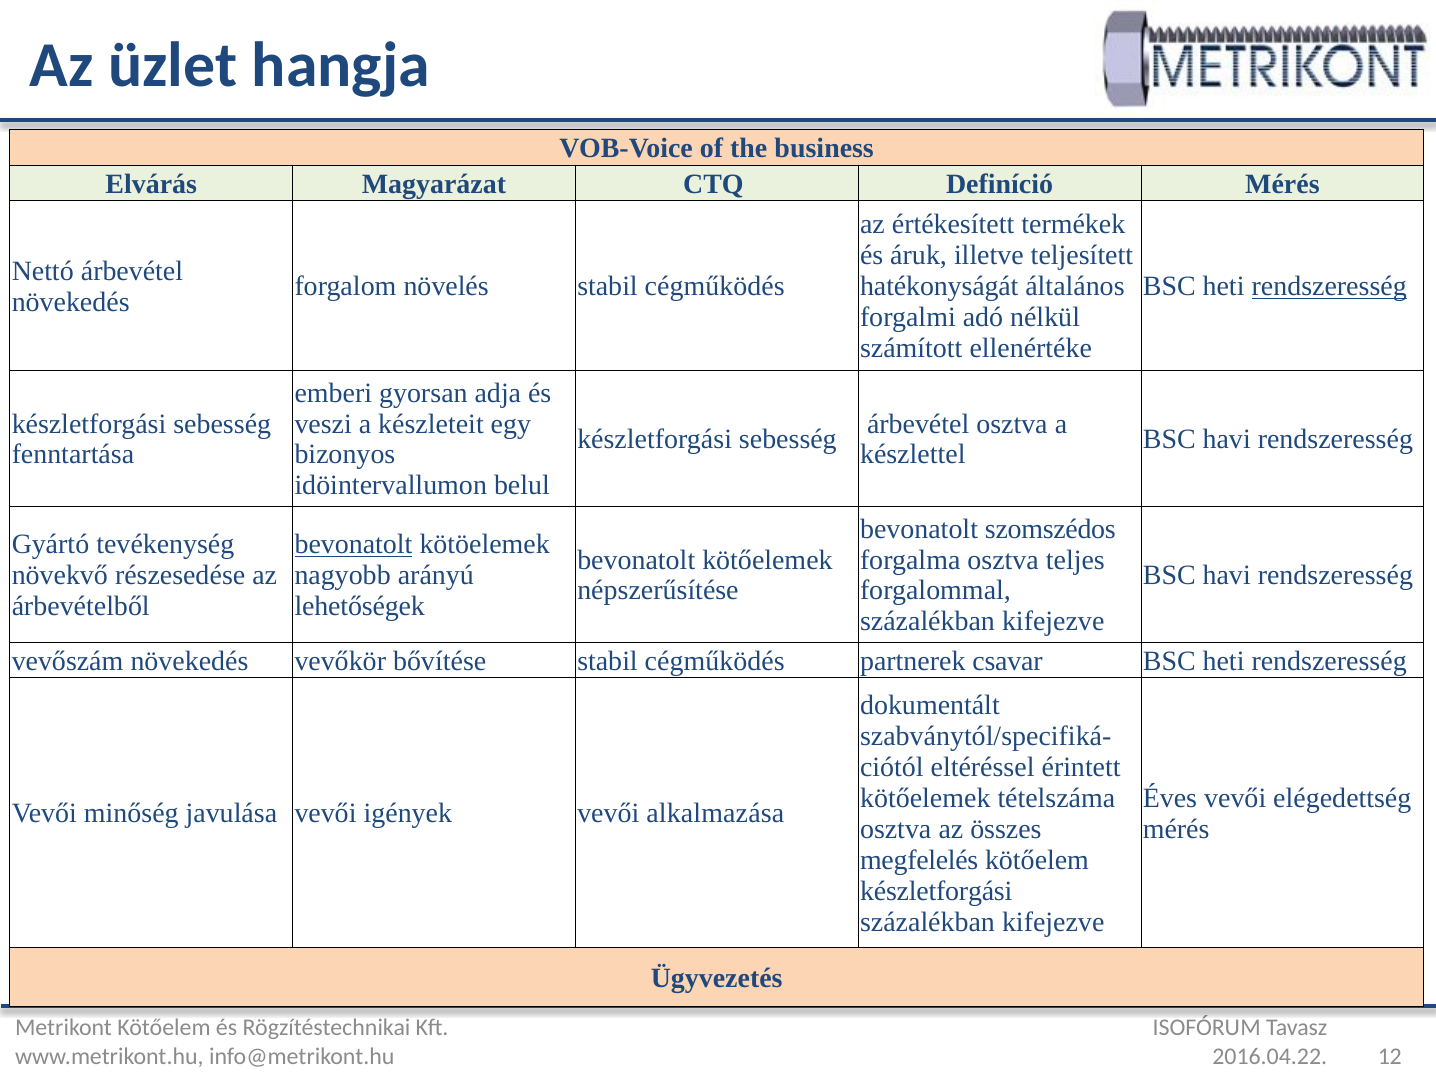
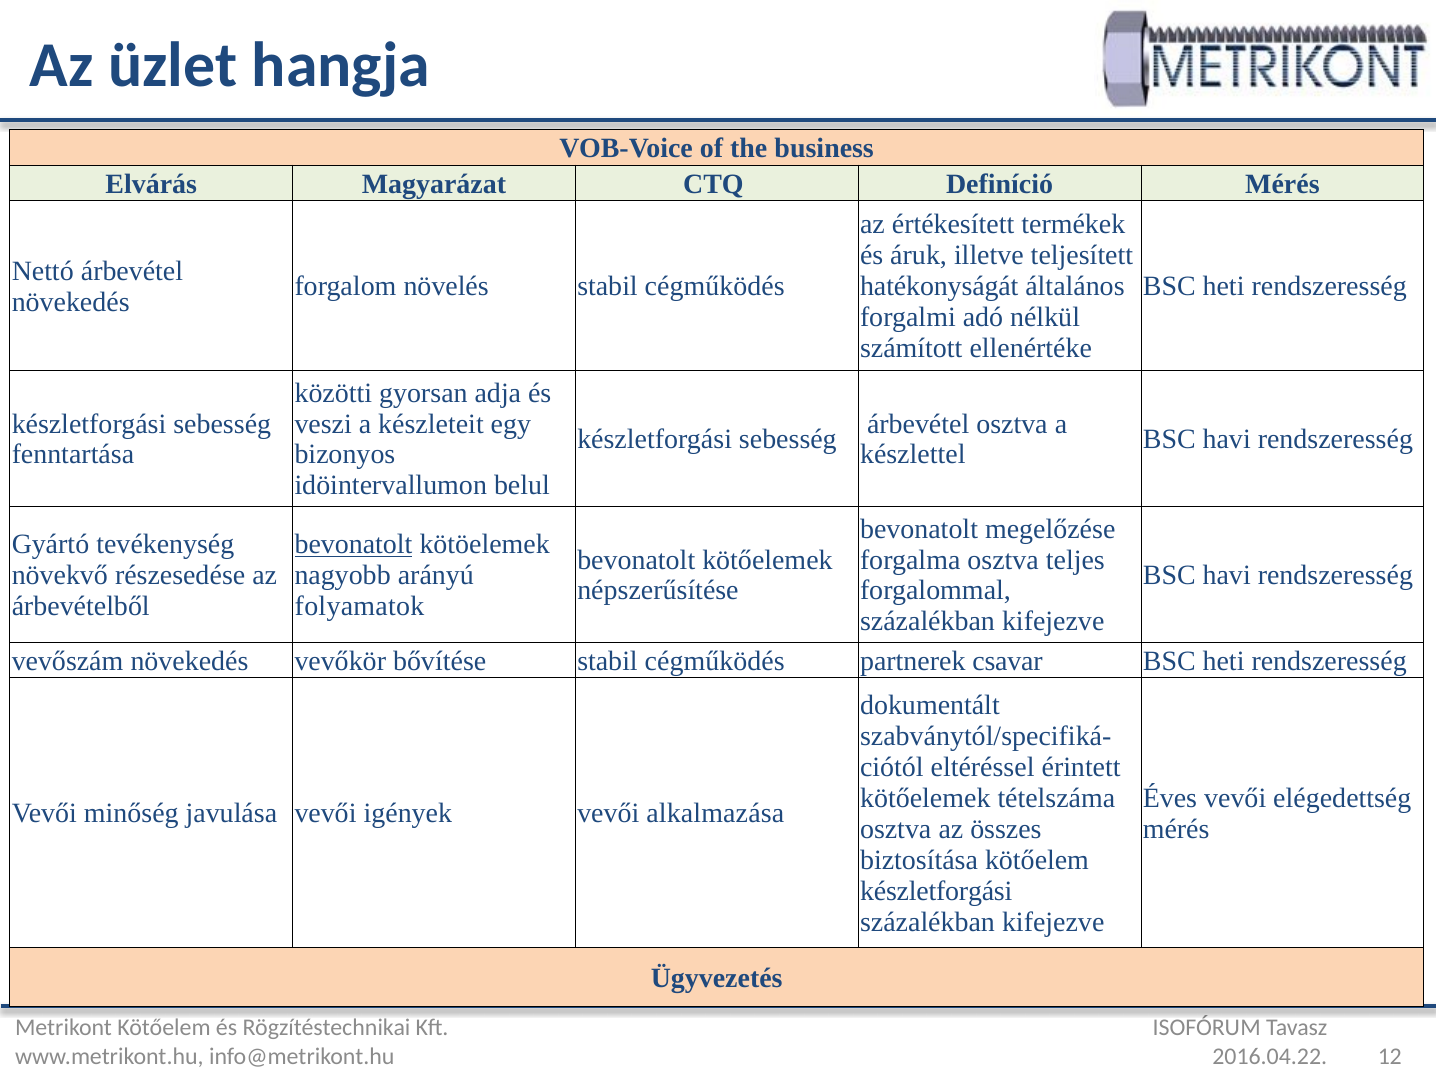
rendszeresség at (1329, 286) underline: present -> none
emberi: emberi -> közötti
szomszédos: szomszédos -> megelőzése
lehetőségek: lehetőségek -> folyamatok
megfelelés: megfelelés -> biztosítása
